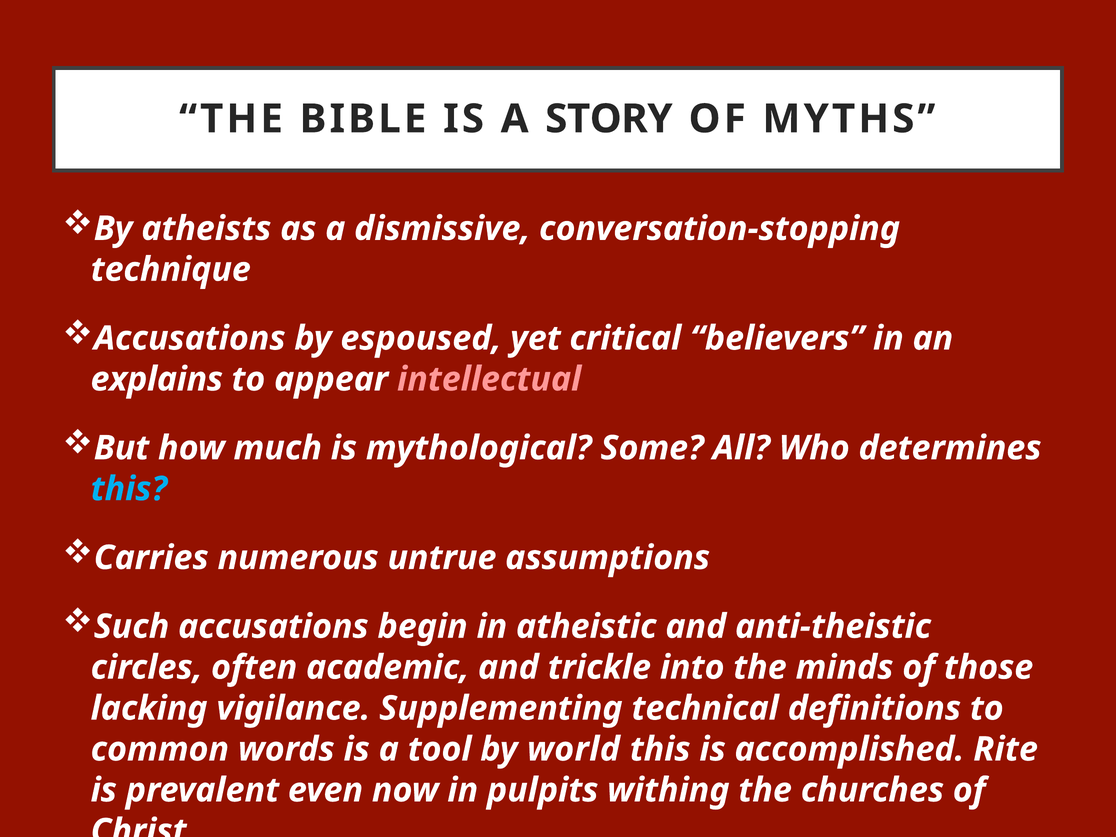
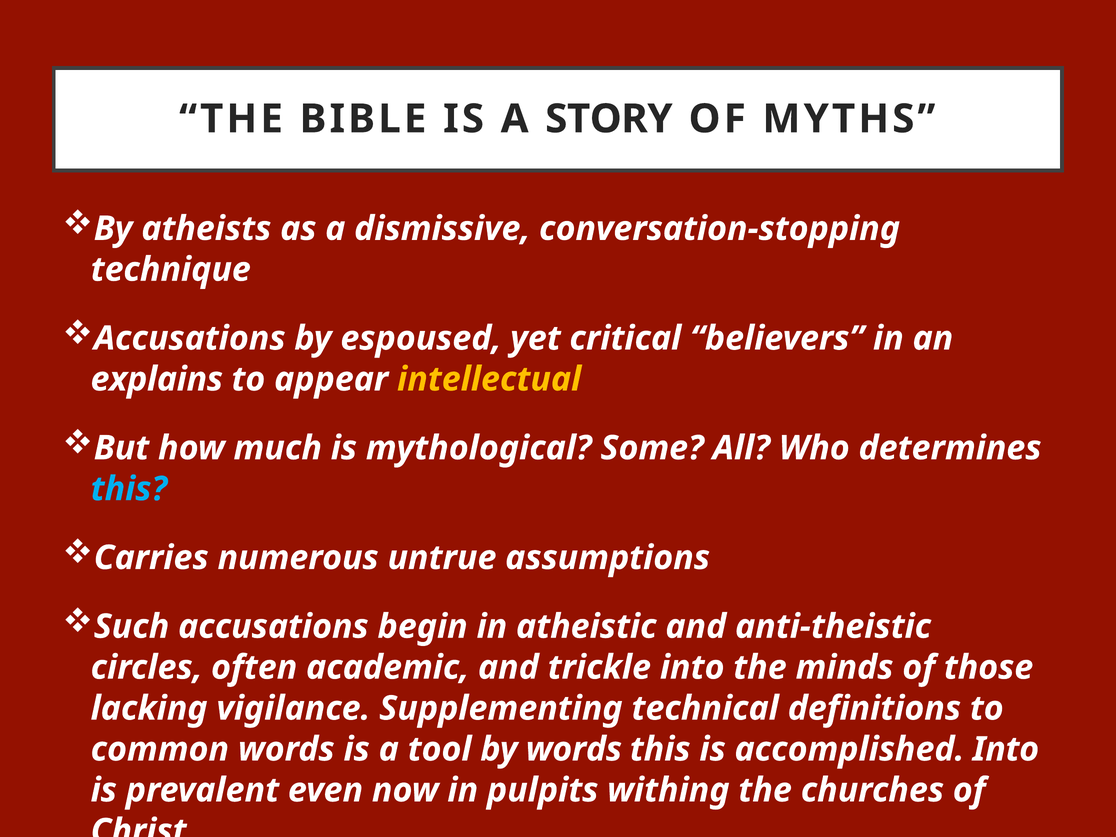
intellectual colour: pink -> yellow
by world: world -> words
accomplished Rite: Rite -> Into
